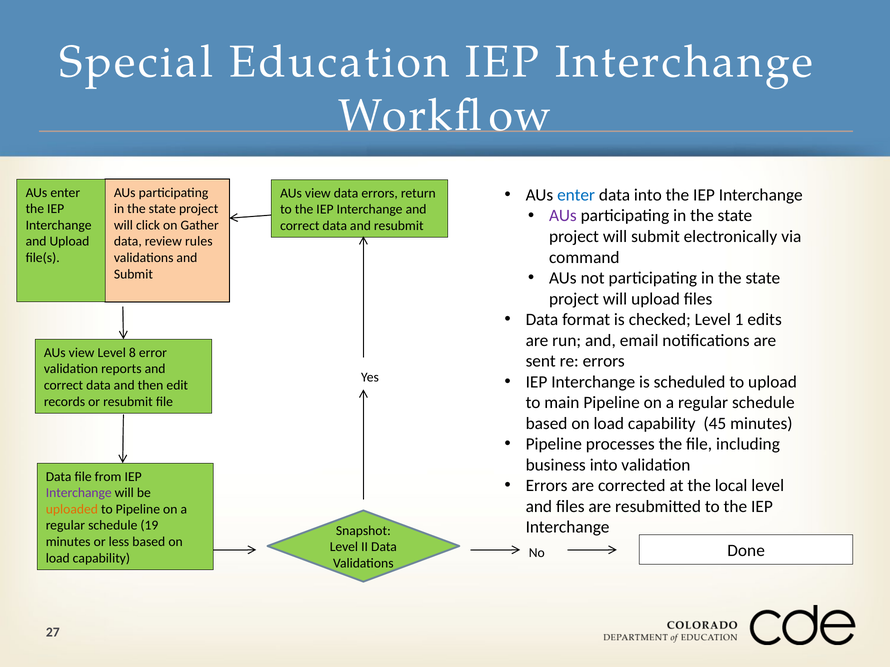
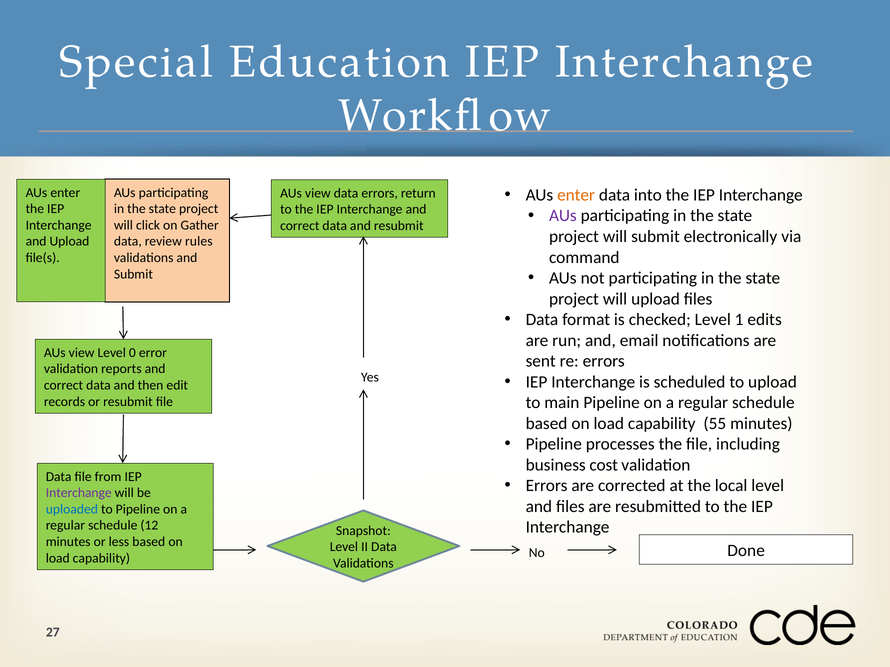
enter at (576, 195) colour: blue -> orange
8: 8 -> 0
45: 45 -> 55
business into: into -> cost
uploaded colour: orange -> blue
19: 19 -> 12
